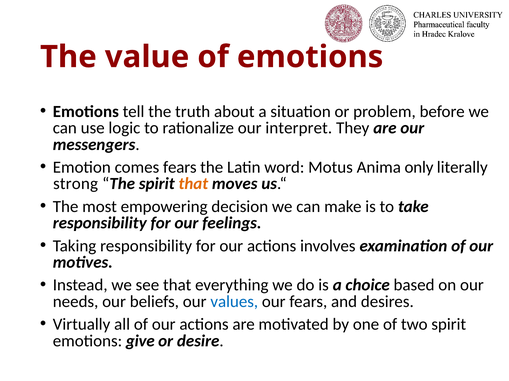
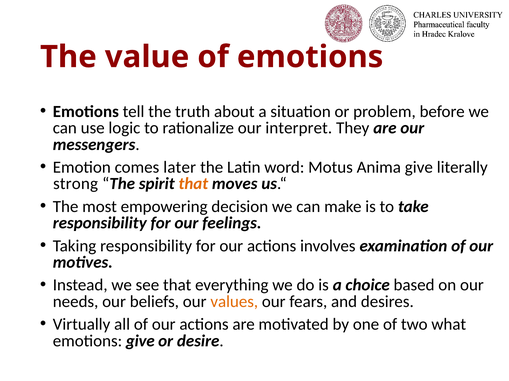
comes fears: fears -> later
Anima only: only -> give
values colour: blue -> orange
two spirit: spirit -> what
